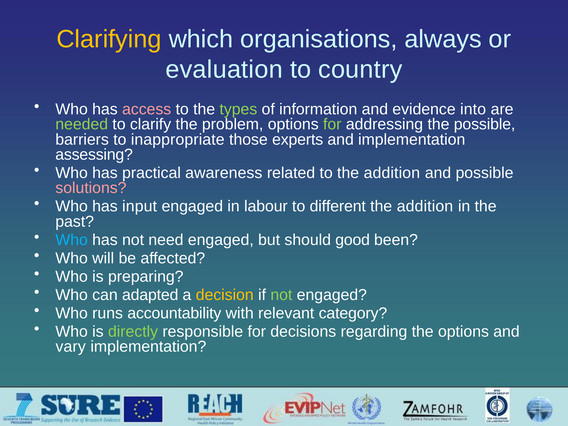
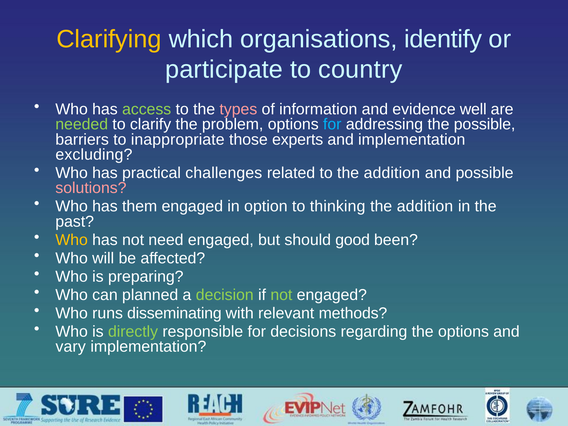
always: always -> identify
evaluation: evaluation -> participate
access colour: pink -> light green
types colour: light green -> pink
into: into -> well
for at (332, 124) colour: light green -> light blue
assessing: assessing -> excluding
awareness: awareness -> challenges
input: input -> them
labour: labour -> option
different: different -> thinking
Who at (72, 240) colour: light blue -> yellow
adapted: adapted -> planned
decision colour: yellow -> light green
accountability: accountability -> disseminating
category: category -> methods
